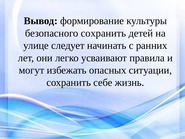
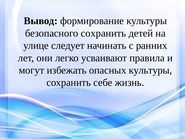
опасных ситуации: ситуации -> культуры
